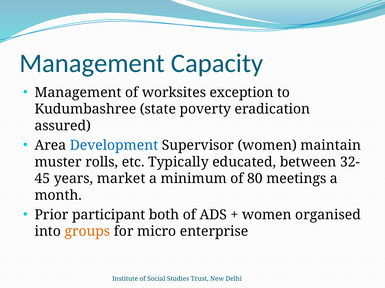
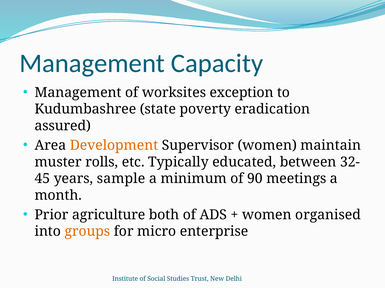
Development colour: blue -> orange
market: market -> sample
80: 80 -> 90
participant: participant -> agriculture
